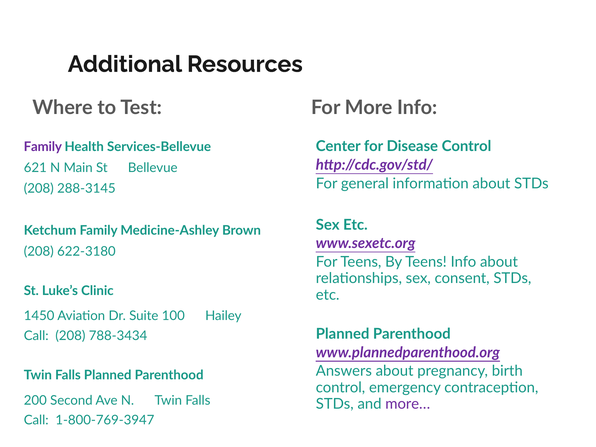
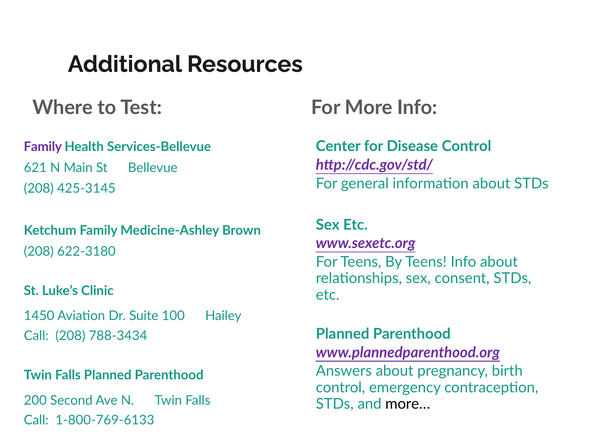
288-3145: 288-3145 -> 425-3145
more… colour: purple -> black
1-800-769-3947: 1-800-769-3947 -> 1-800-769-6133
